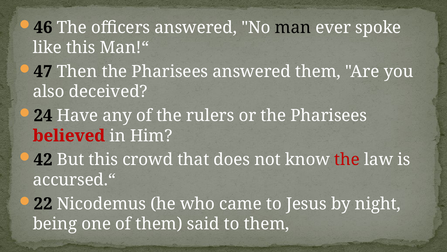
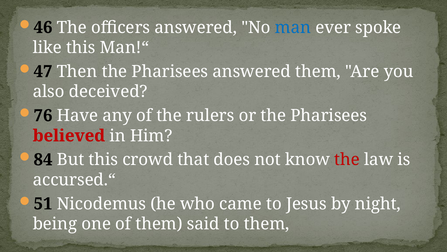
man colour: black -> blue
24: 24 -> 76
42: 42 -> 84
22: 22 -> 51
